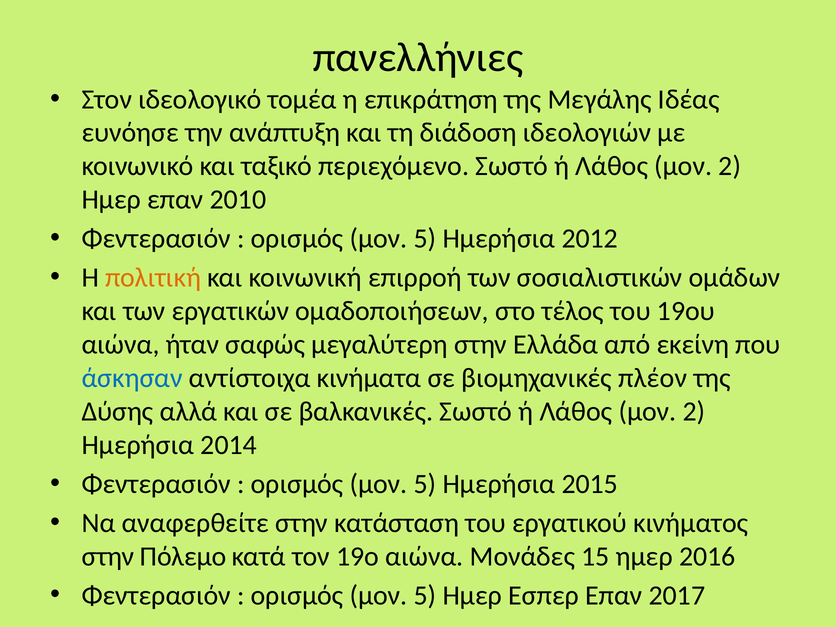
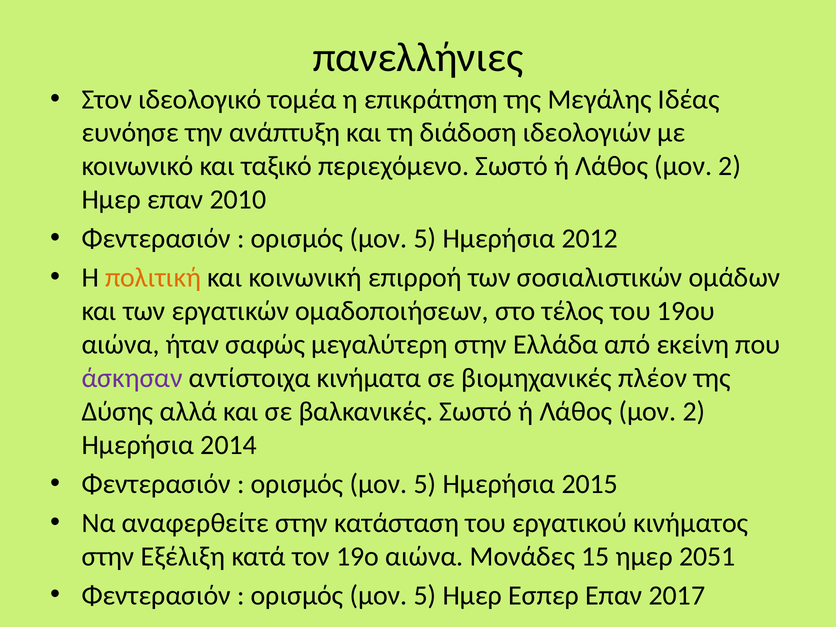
άσκησαν colour: blue -> purple
Πόλεμο: Πόλεμο -> Εξέλιξη
2016: 2016 -> 2051
